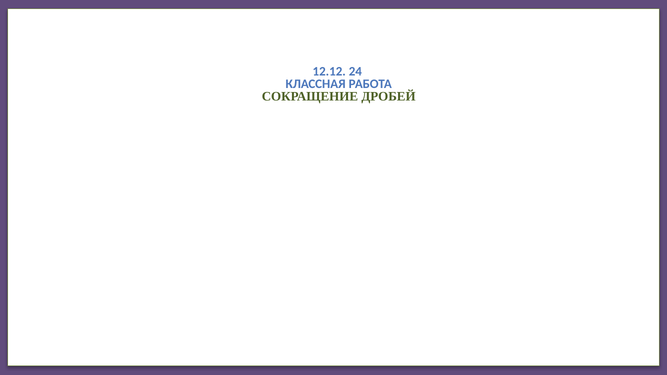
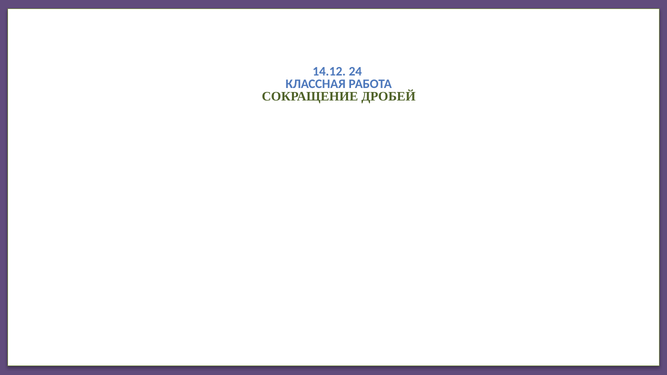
12.12: 12.12 -> 14.12
